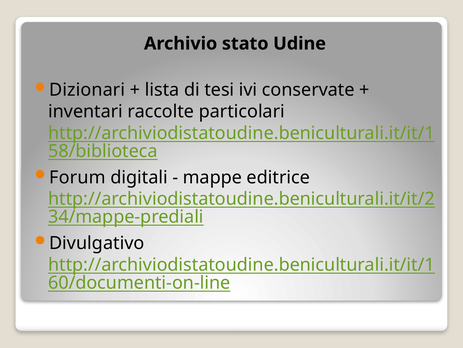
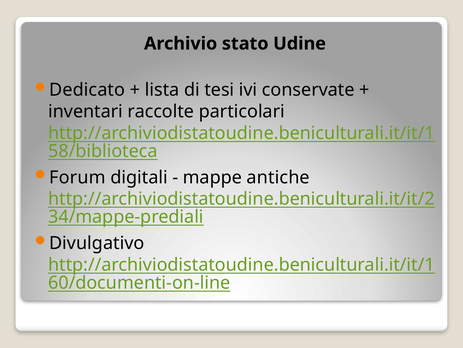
Dizionari: Dizionari -> Dedicato
editrice: editrice -> antiche
